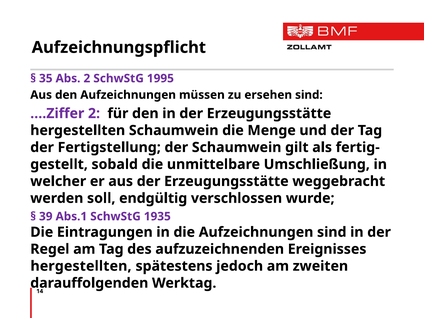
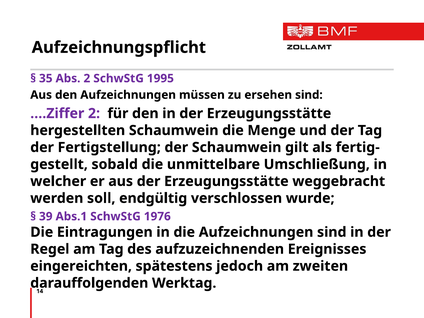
1935: 1935 -> 1976
hergestellten at (81, 266): hergestellten -> eingereichten
